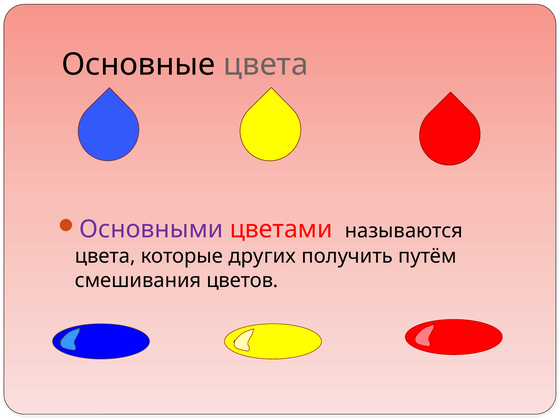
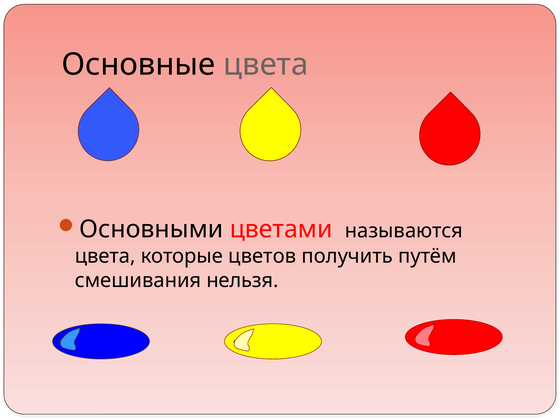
Основными colour: purple -> black
других: других -> цветов
цветов: цветов -> нельзя
